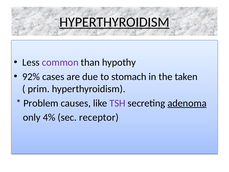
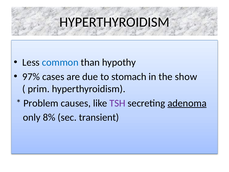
HYPERTHYROIDISM at (114, 22) underline: present -> none
common colour: purple -> blue
92%: 92% -> 97%
taken: taken -> show
4%: 4% -> 8%
receptor: receptor -> transient
